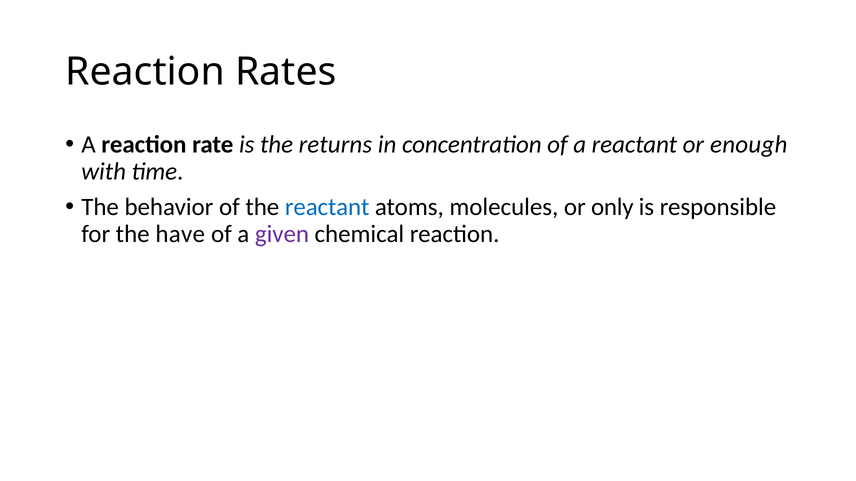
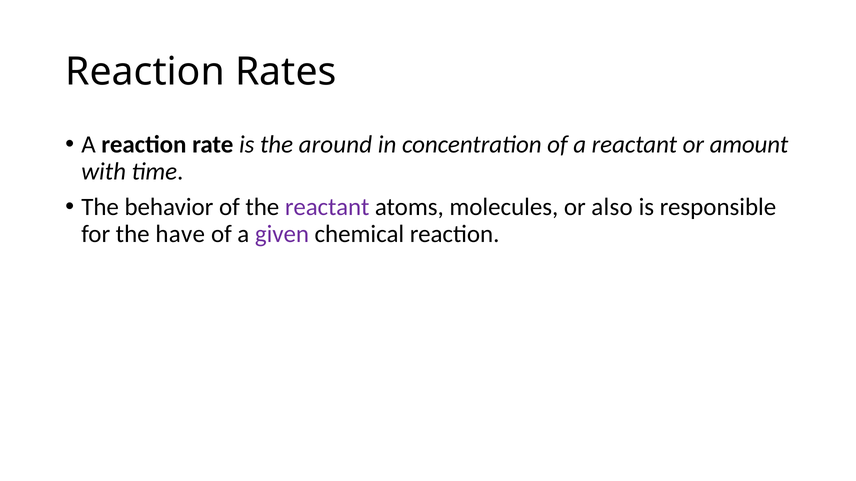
returns: returns -> around
enough: enough -> amount
reactant at (327, 207) colour: blue -> purple
only: only -> also
